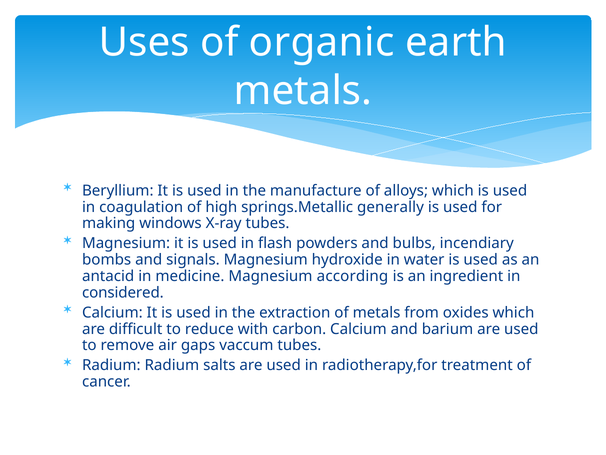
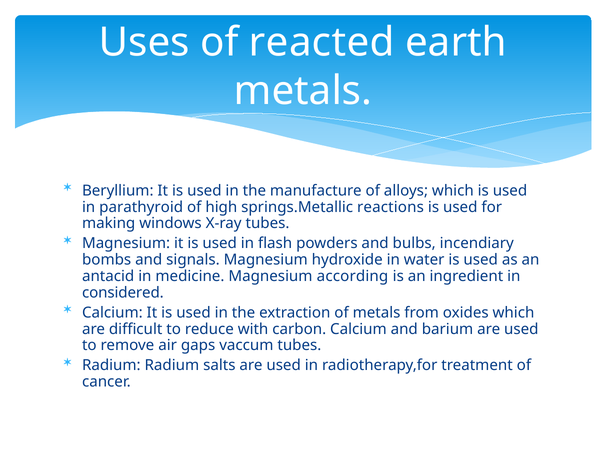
organic: organic -> reacted
coagulation: coagulation -> parathyroid
generally: generally -> reactions
